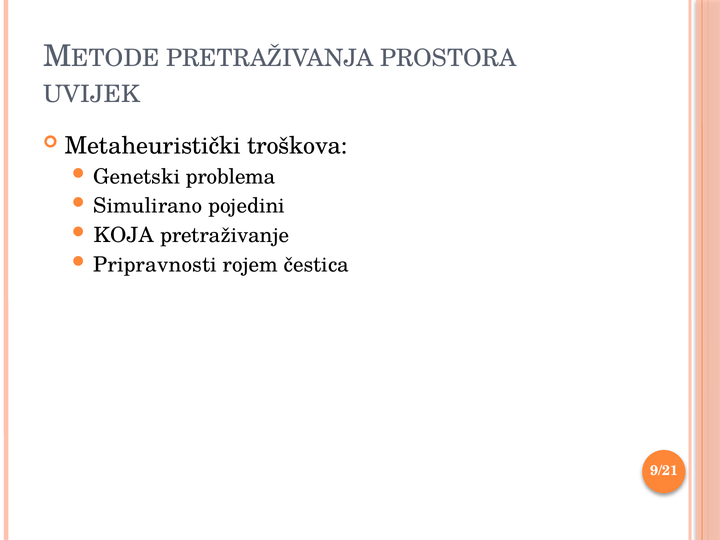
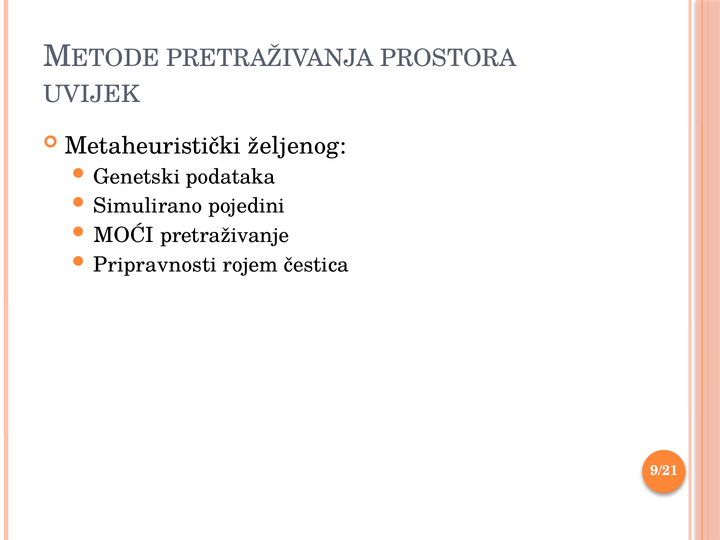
troškova: troškova -> željenog
problema: problema -> podataka
KOJA: KOJA -> MOĆI
